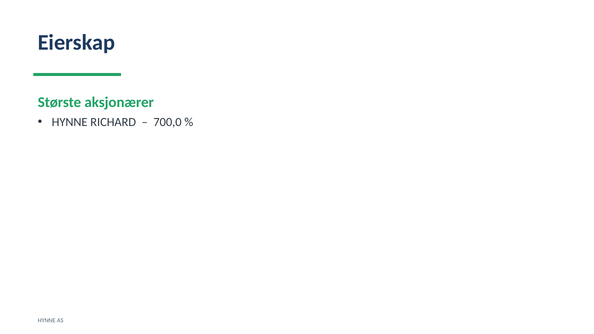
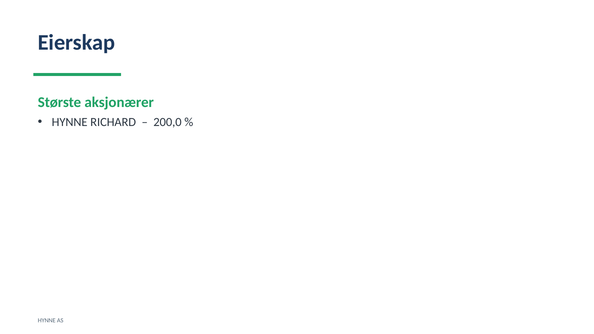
700,0: 700,0 -> 200,0
